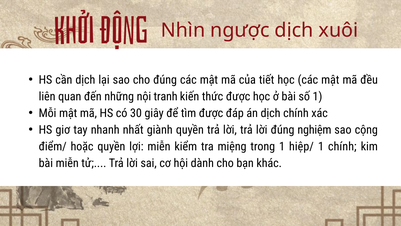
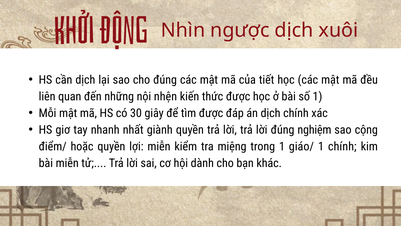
tranh: tranh -> nhện
hiệp/: hiệp/ -> giáo/
